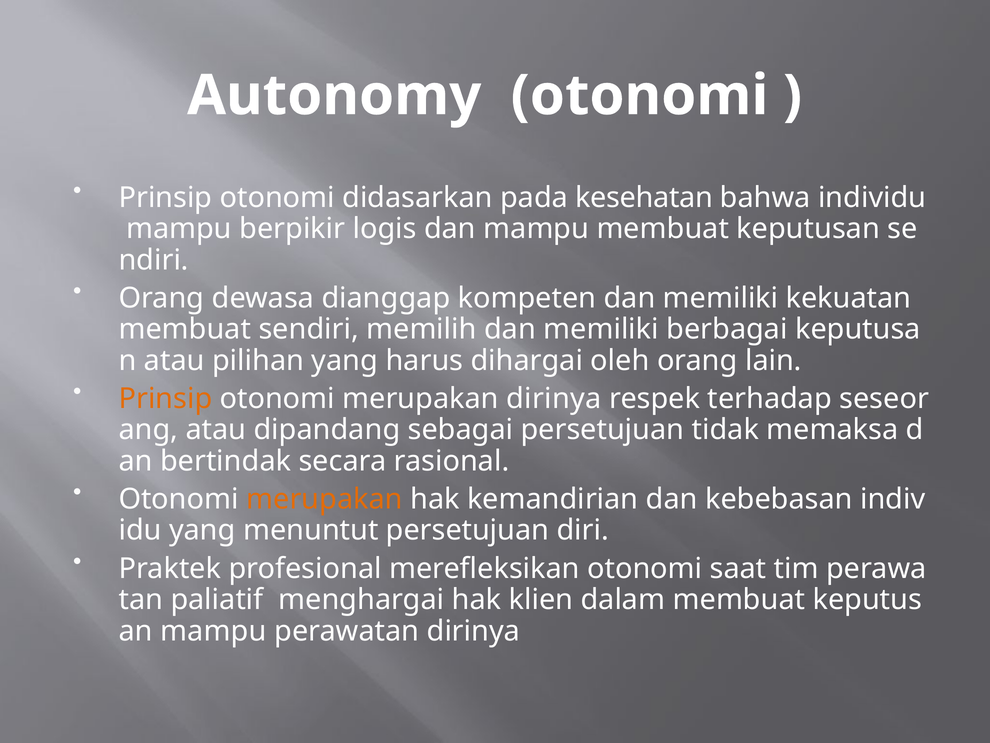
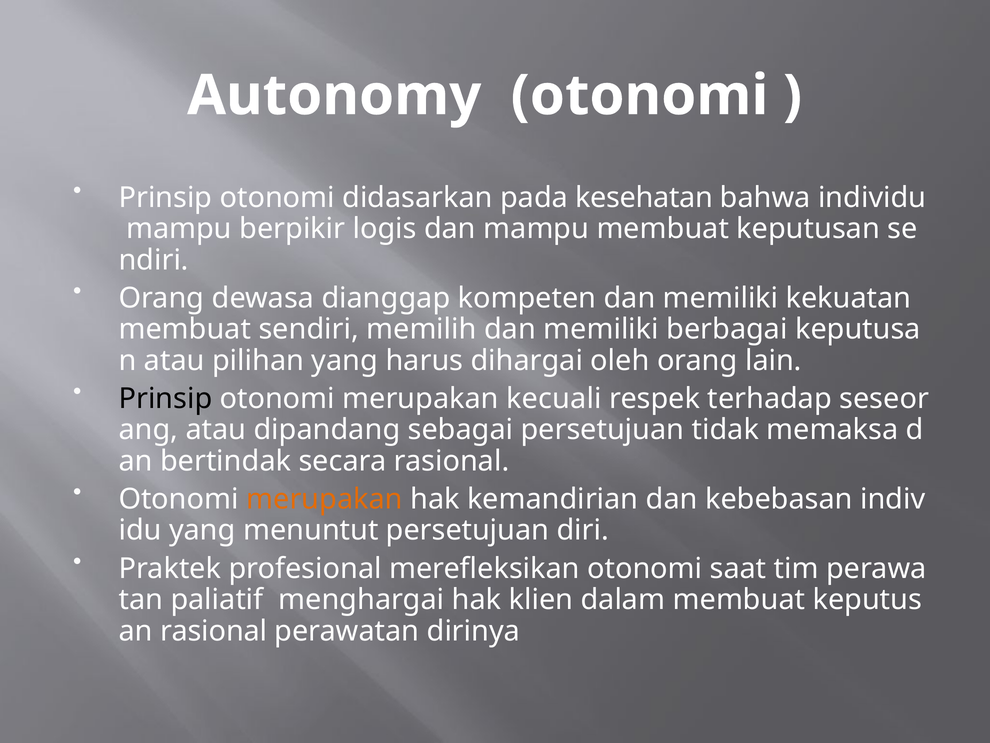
Prinsip at (165, 398) colour: orange -> black
merupakan dirinya: dirinya -> kecuali
mampu at (213, 631): mampu -> rasional
